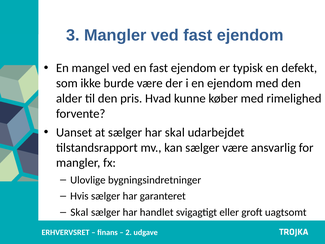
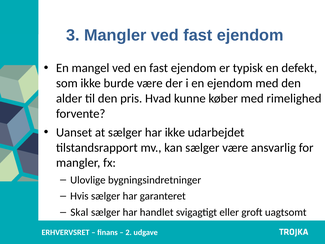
har skal: skal -> ikke
